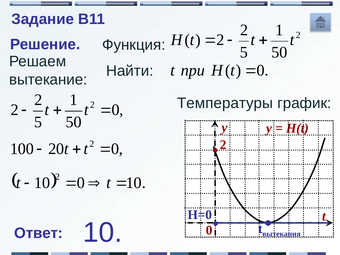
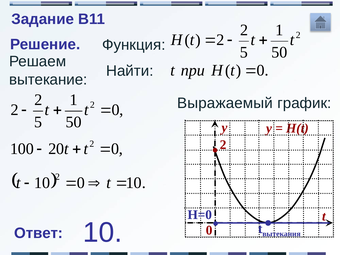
Температуры: Температуры -> Выражаемый
